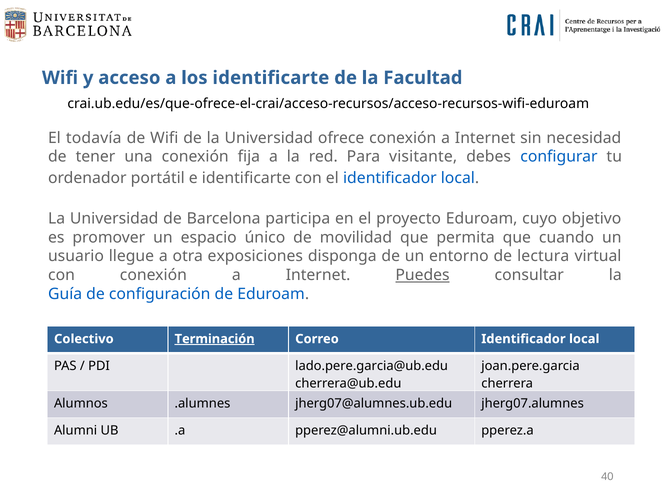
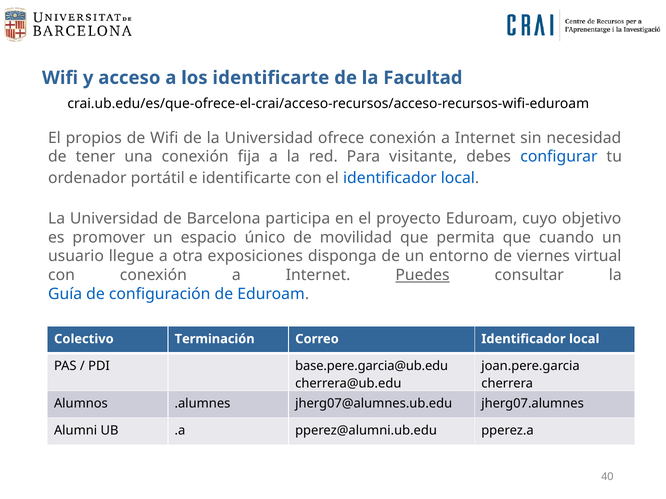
todavía: todavía -> propios
lectura: lectura -> viernes
Terminación underline: present -> none
lado.pere.garcia@ub.edu: lado.pere.garcia@ub.edu -> base.pere.garcia@ub.edu
